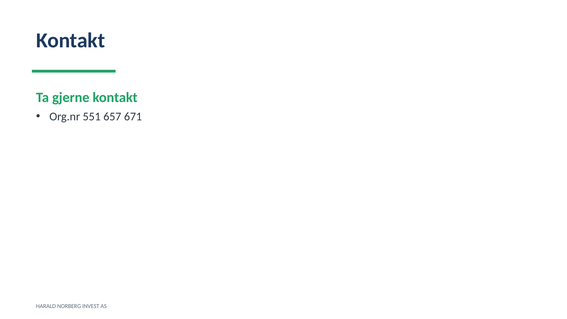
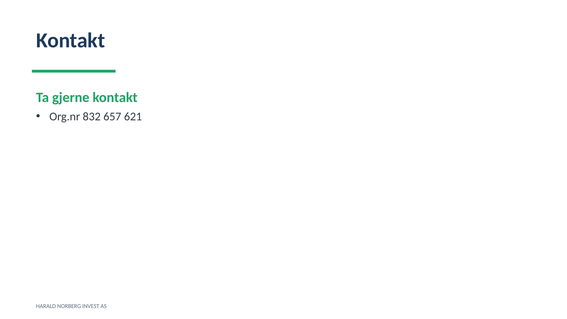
551: 551 -> 832
671: 671 -> 621
